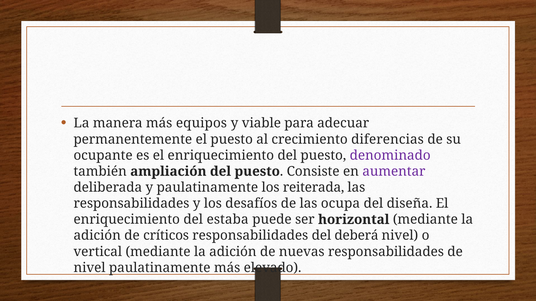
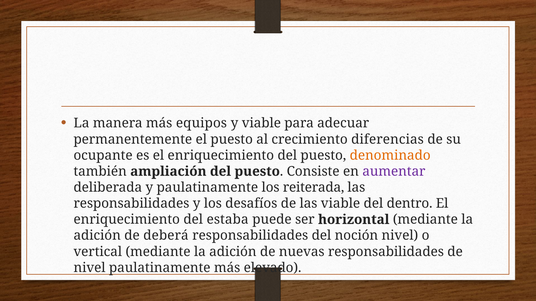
denominado colour: purple -> orange
las ocupa: ocupa -> viable
diseña: diseña -> dentro
críticos: críticos -> deberá
deberá: deberá -> noción
